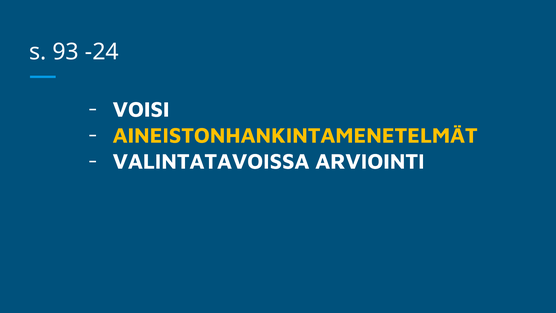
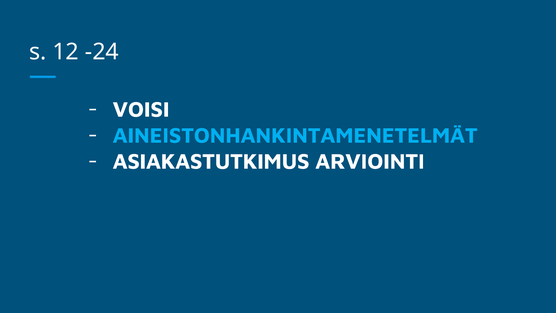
93: 93 -> 12
AINEISTONHANKINTAMENETELMÄT colour: yellow -> light blue
VALINTATAVOISSA: VALINTATAVOISSA -> ASIAKASTUTKIMUS
